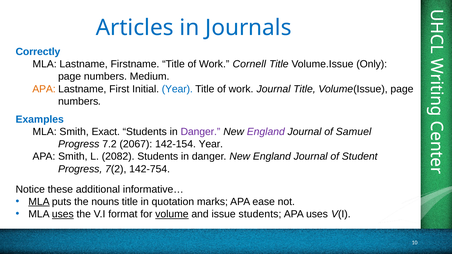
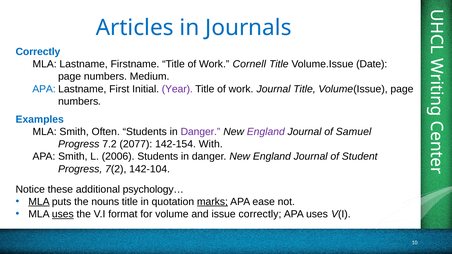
Only: Only -> Date
APA at (44, 89) colour: orange -> blue
Year at (177, 89) colour: blue -> purple
Exact: Exact -> Often
2067: 2067 -> 2077
142-154 Year: Year -> With
2082: 2082 -> 2006
142-754: 142-754 -> 142-104
informative…: informative… -> psychology…
marks underline: none -> present
volume underline: present -> none
issue students: students -> correctly
